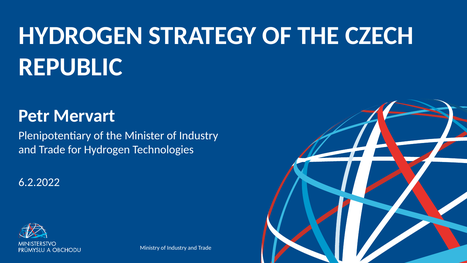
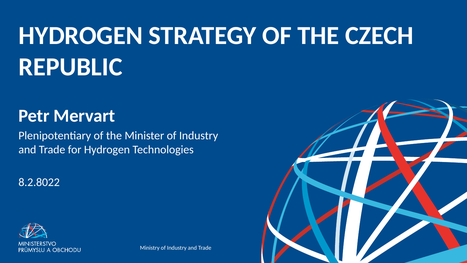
6.2.2022: 6.2.2022 -> 8.2.8022
